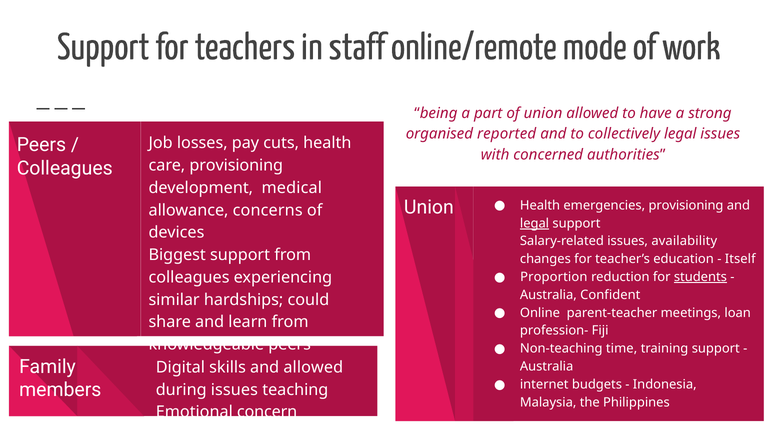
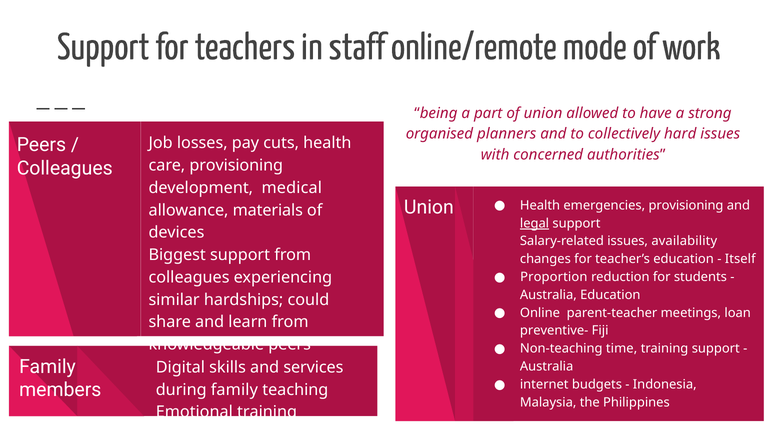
reported: reported -> planners
collectively legal: legal -> hard
concerns: concerns -> materials
students underline: present -> none
Australia Confident: Confident -> Education
profession-: profession- -> preventive-
and allowed: allowed -> services
during issues: issues -> family
Emotional concern: concern -> training
